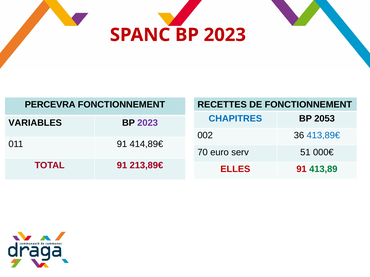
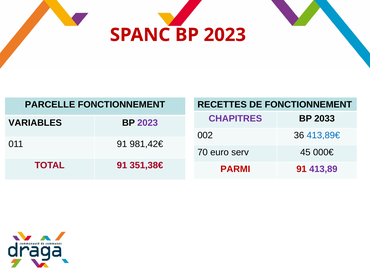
PERCEVRA: PERCEVRA -> PARCELLE
CHAPITRES colour: blue -> purple
2053: 2053 -> 2033
414,89€: 414,89€ -> 981,42€
51: 51 -> 45
213,89€: 213,89€ -> 351,38€
ELLES: ELLES -> PARMI
413,89 colour: green -> purple
